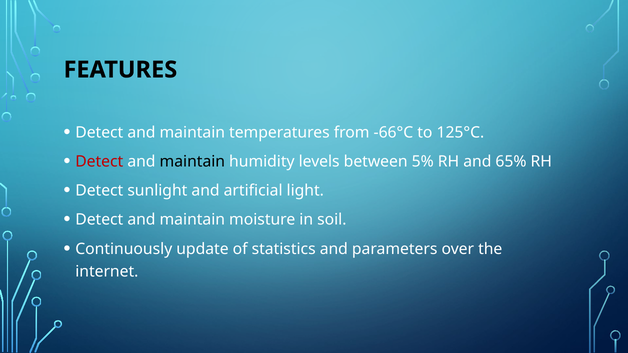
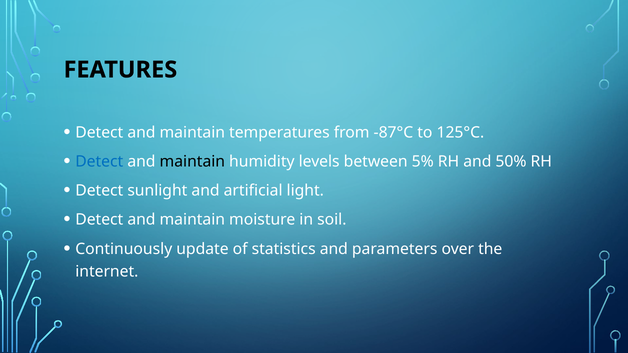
-66°C: -66°C -> -87°C
Detect at (99, 162) colour: red -> blue
65%: 65% -> 50%
